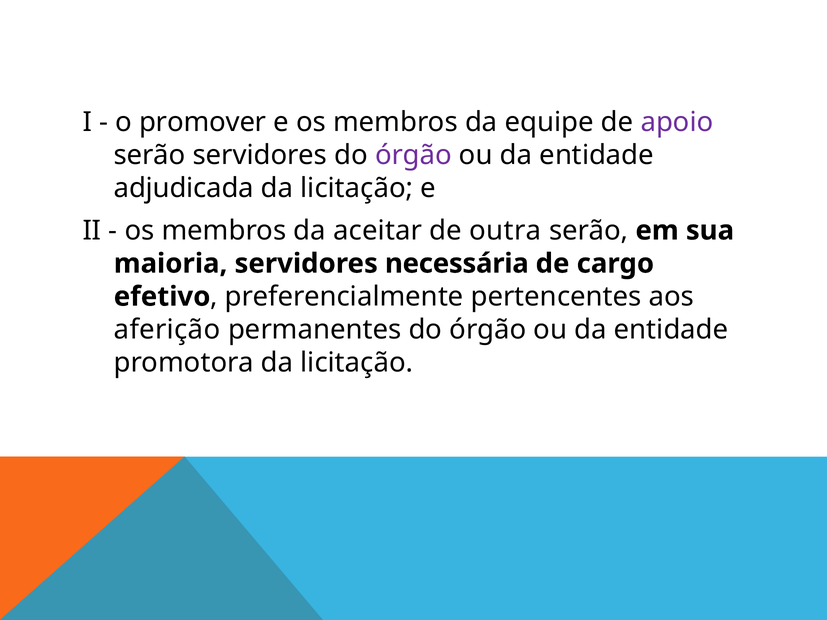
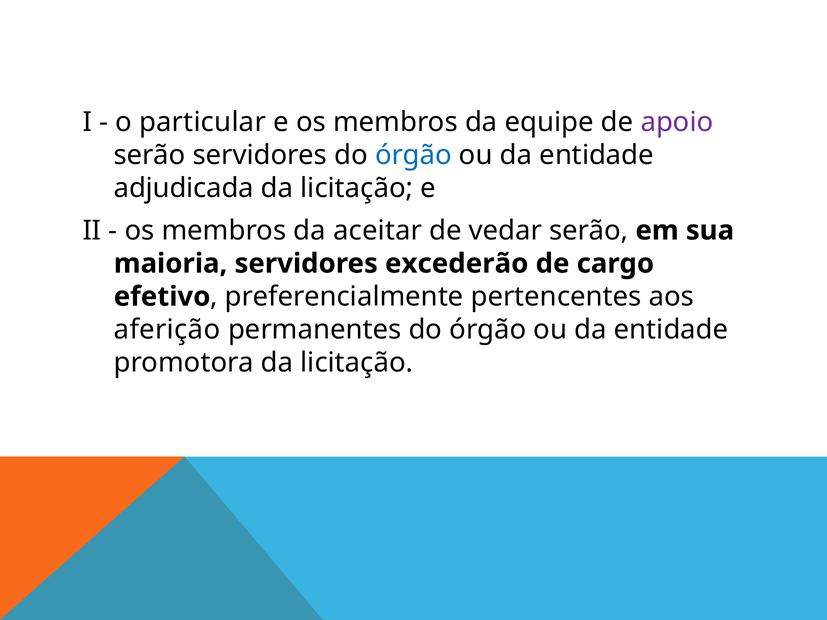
promover: promover -> particular
órgão at (413, 155) colour: purple -> blue
outra: outra -> vedar
necessária: necessária -> excederão
